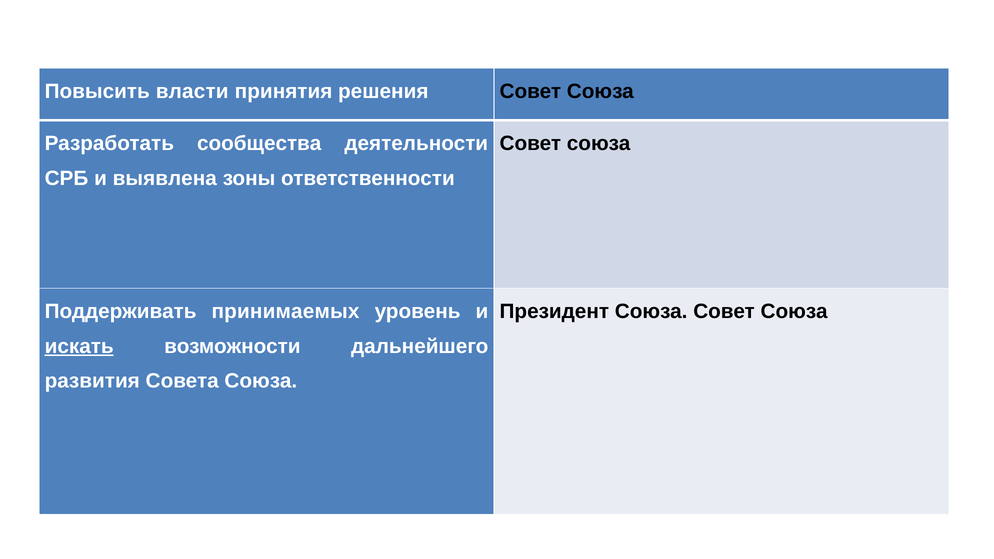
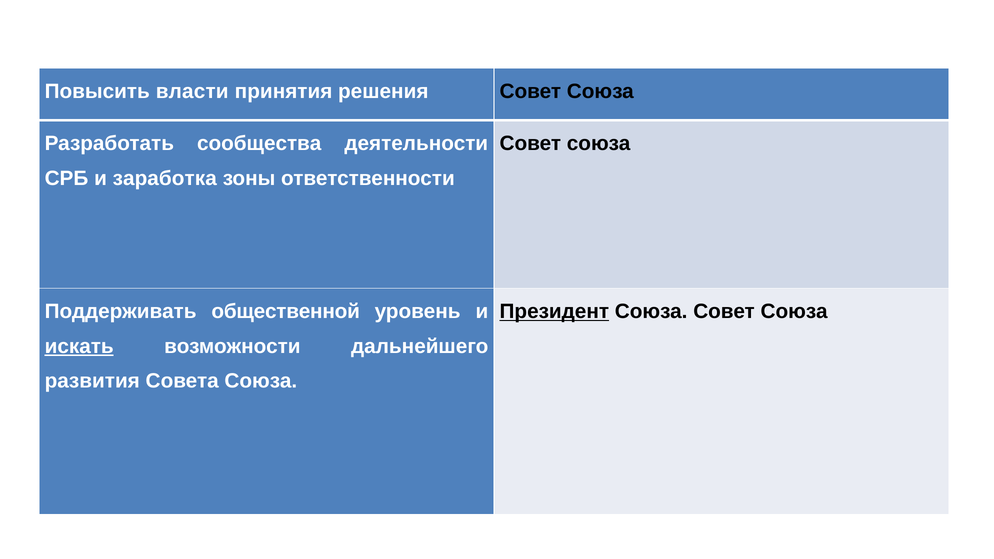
выявлена: выявлена -> заработка
принимаемых: принимаемых -> общественной
Президент underline: none -> present
